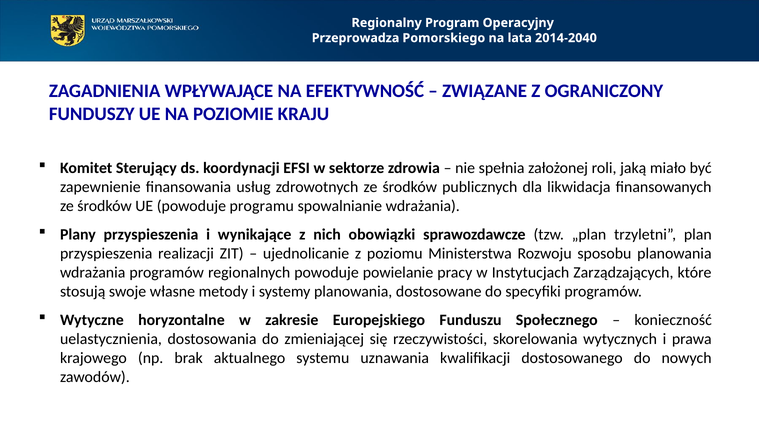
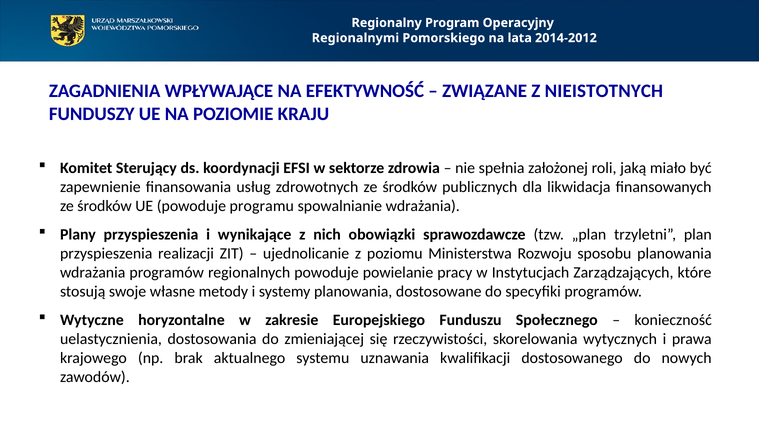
Przeprowadza: Przeprowadza -> Regionalnymi
2014-2040: 2014-2040 -> 2014-2012
OGRANICZONY: OGRANICZONY -> NIEISTOTNYCH
